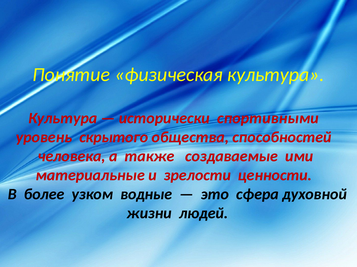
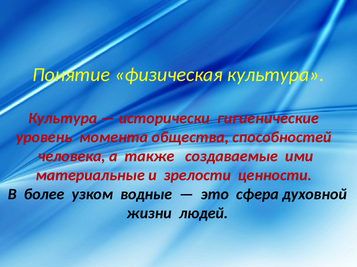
спортивными: спортивными -> гигиенические
скрытого: скрытого -> момента
